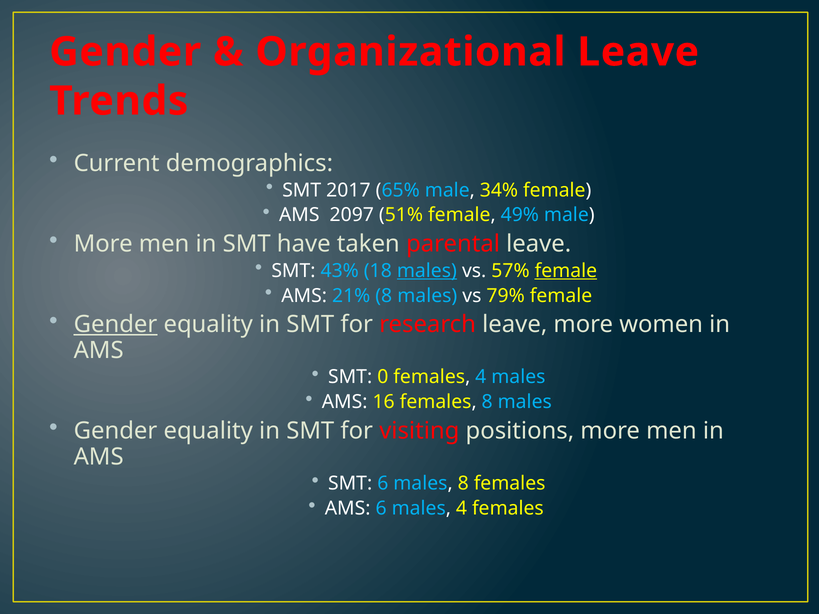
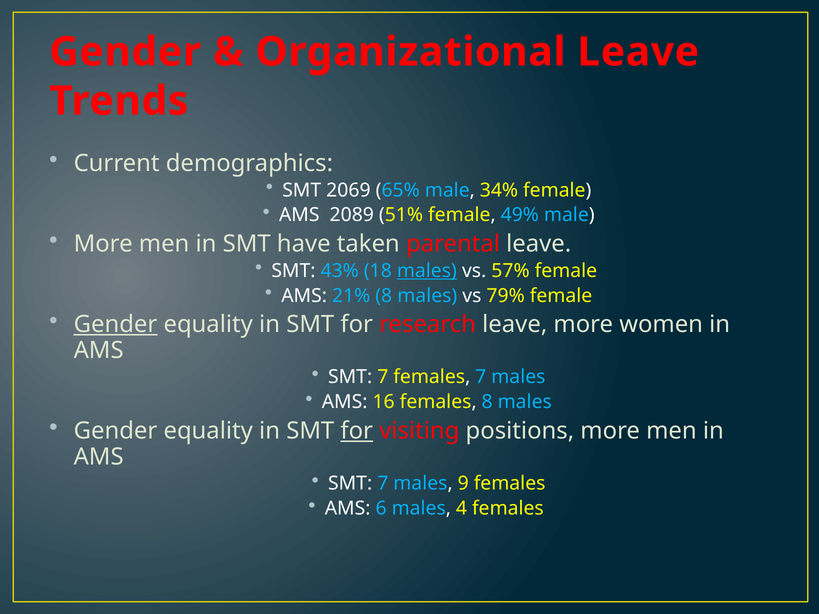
2017: 2017 -> 2069
2097: 2097 -> 2089
female at (566, 271) underline: present -> none
0 at (383, 377): 0 -> 7
females 4: 4 -> 7
for at (357, 431) underline: none -> present
6 at (383, 484): 6 -> 7
males 8: 8 -> 9
